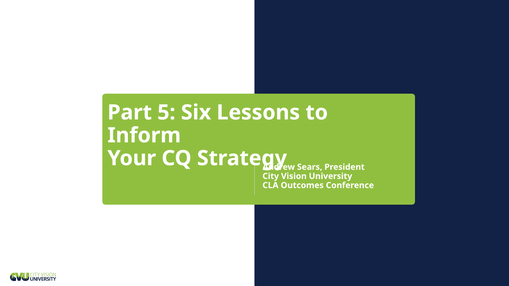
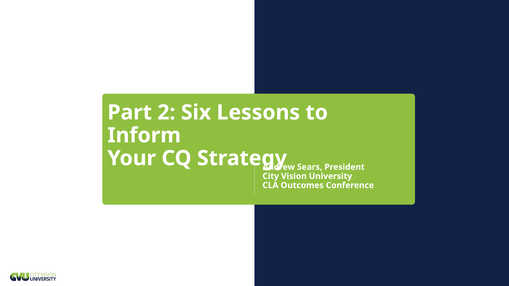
5: 5 -> 2
